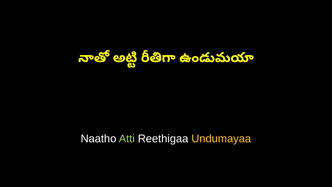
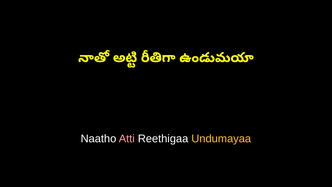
Atti colour: light green -> pink
